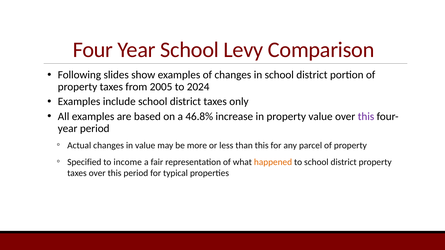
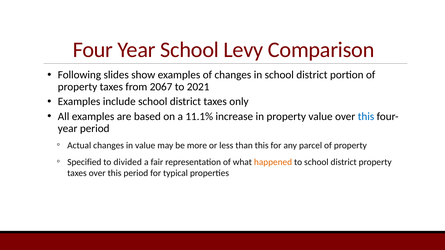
2005: 2005 -> 2067
2024: 2024 -> 2021
46.8%: 46.8% -> 11.1%
this at (366, 117) colour: purple -> blue
income: income -> divided
